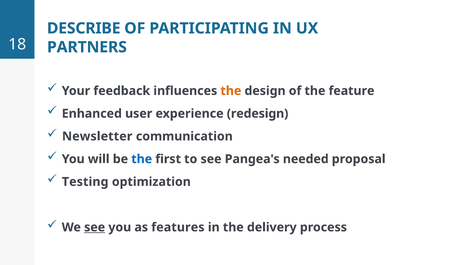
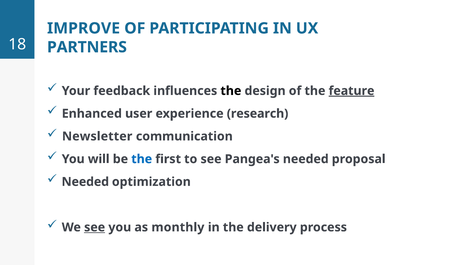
DESCRIBE: DESCRIBE -> IMPROVE
the at (231, 91) colour: orange -> black
feature underline: none -> present
redesign: redesign -> research
Testing at (85, 182): Testing -> Needed
features: features -> monthly
